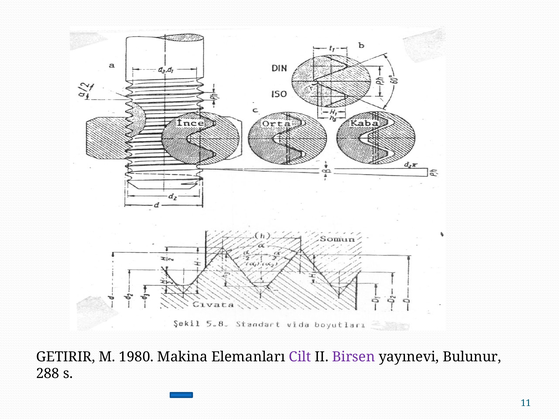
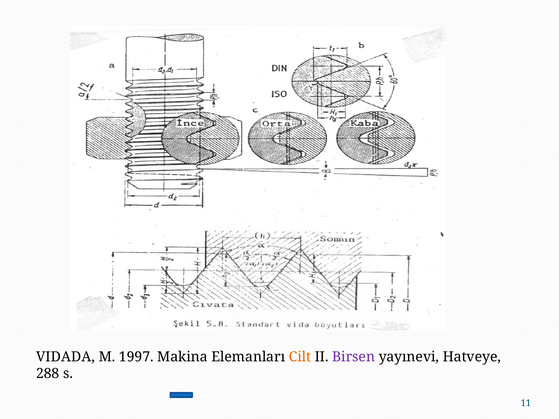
GETIRIR: GETIRIR -> VIDADA
1980: 1980 -> 1997
Cilt colour: purple -> orange
Bulunur: Bulunur -> Hatveye
